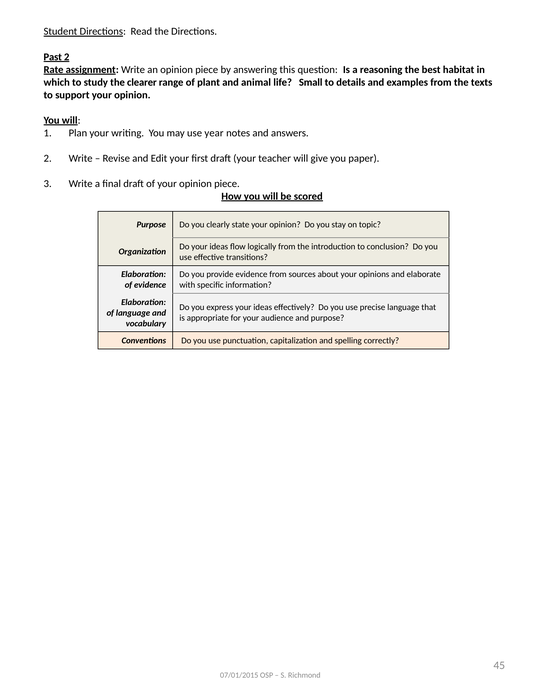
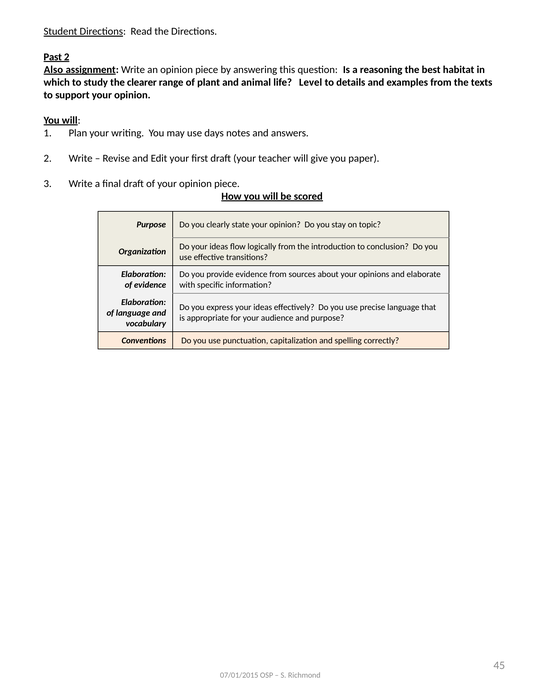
Rate: Rate -> Also
Small: Small -> Level
year: year -> days
